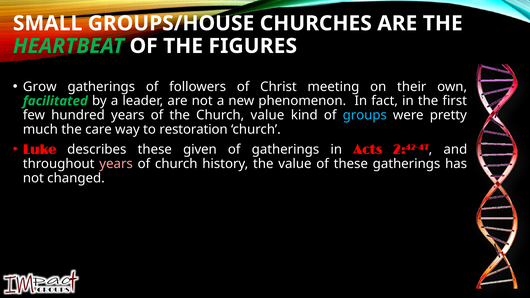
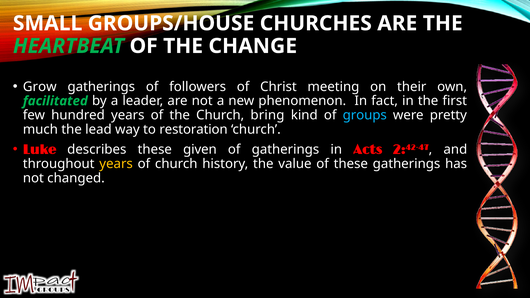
FIGURES: FIGURES -> CHANGE
Church value: value -> bring
care: care -> lead
years at (116, 164) colour: pink -> yellow
